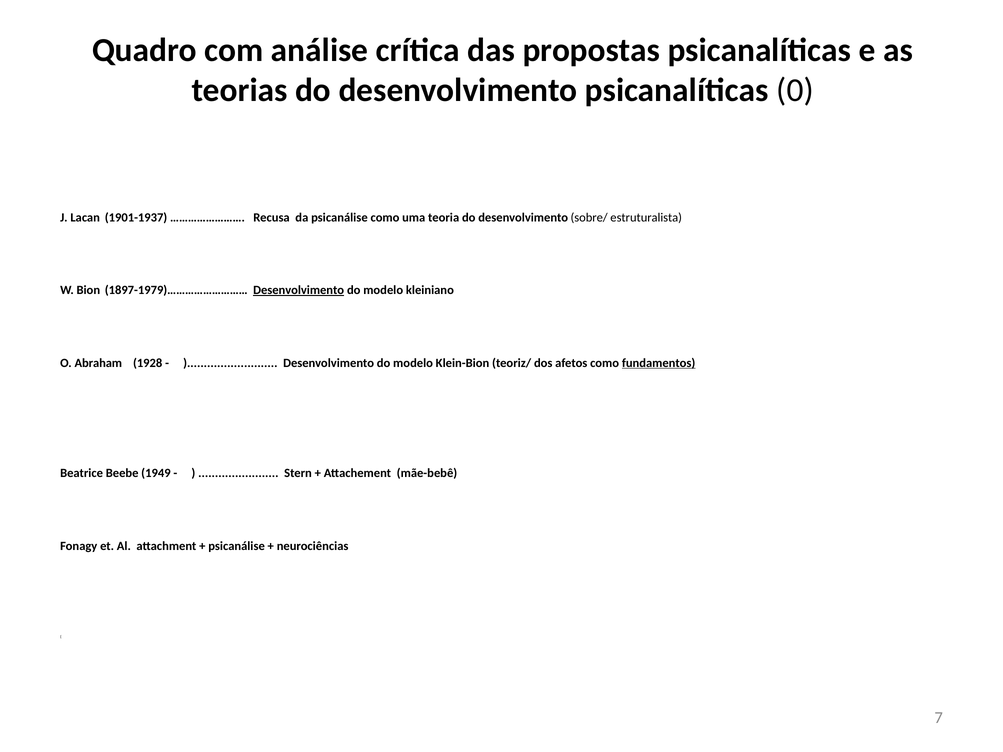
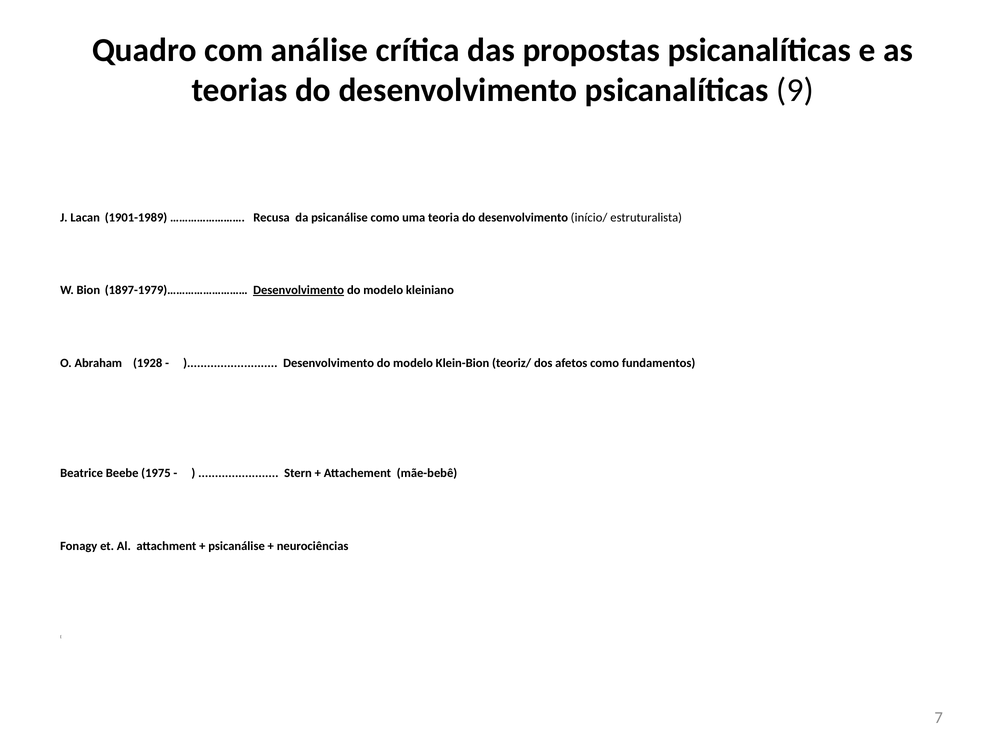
0: 0 -> 9
1901-1937: 1901-1937 -> 1901-1989
sobre/: sobre/ -> início/
fundamentos underline: present -> none
1949: 1949 -> 1975
